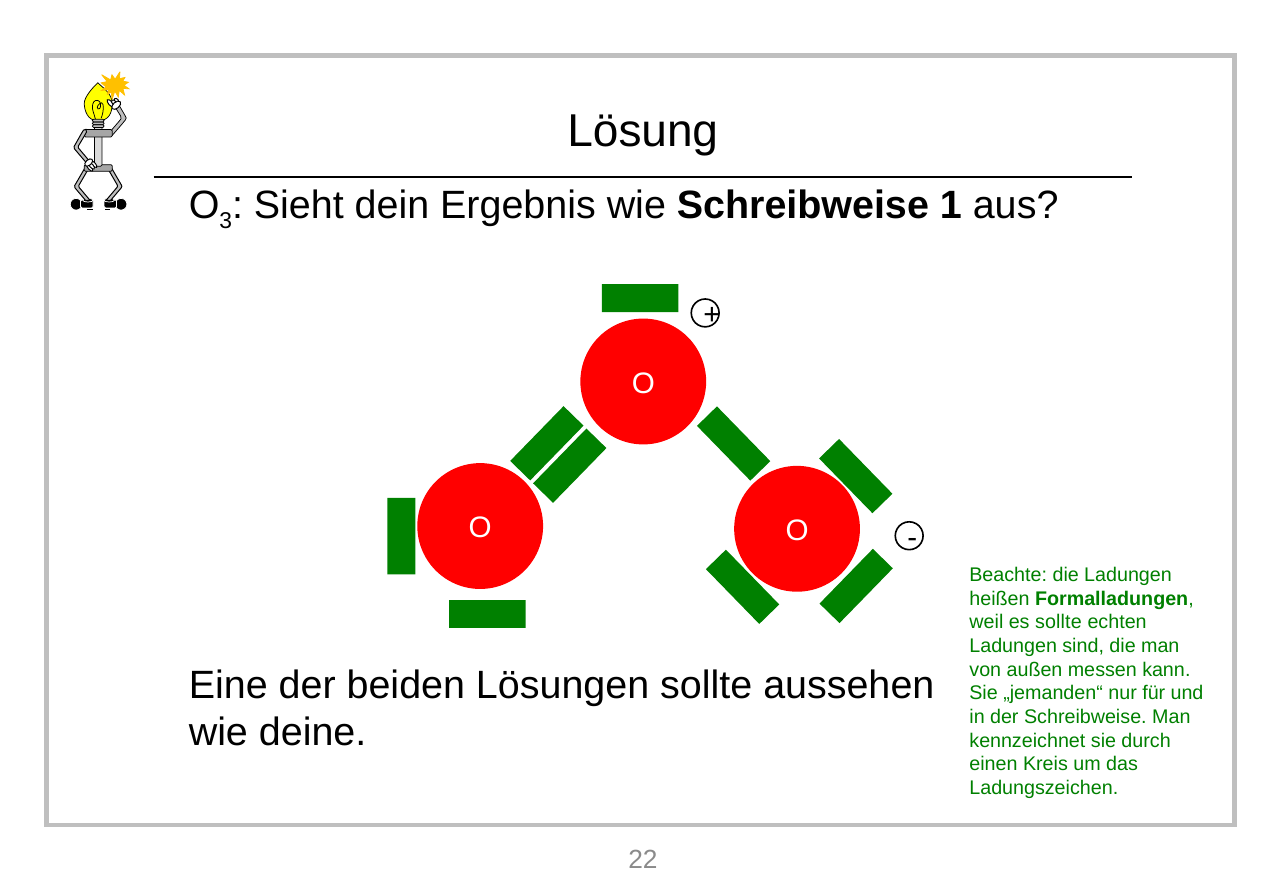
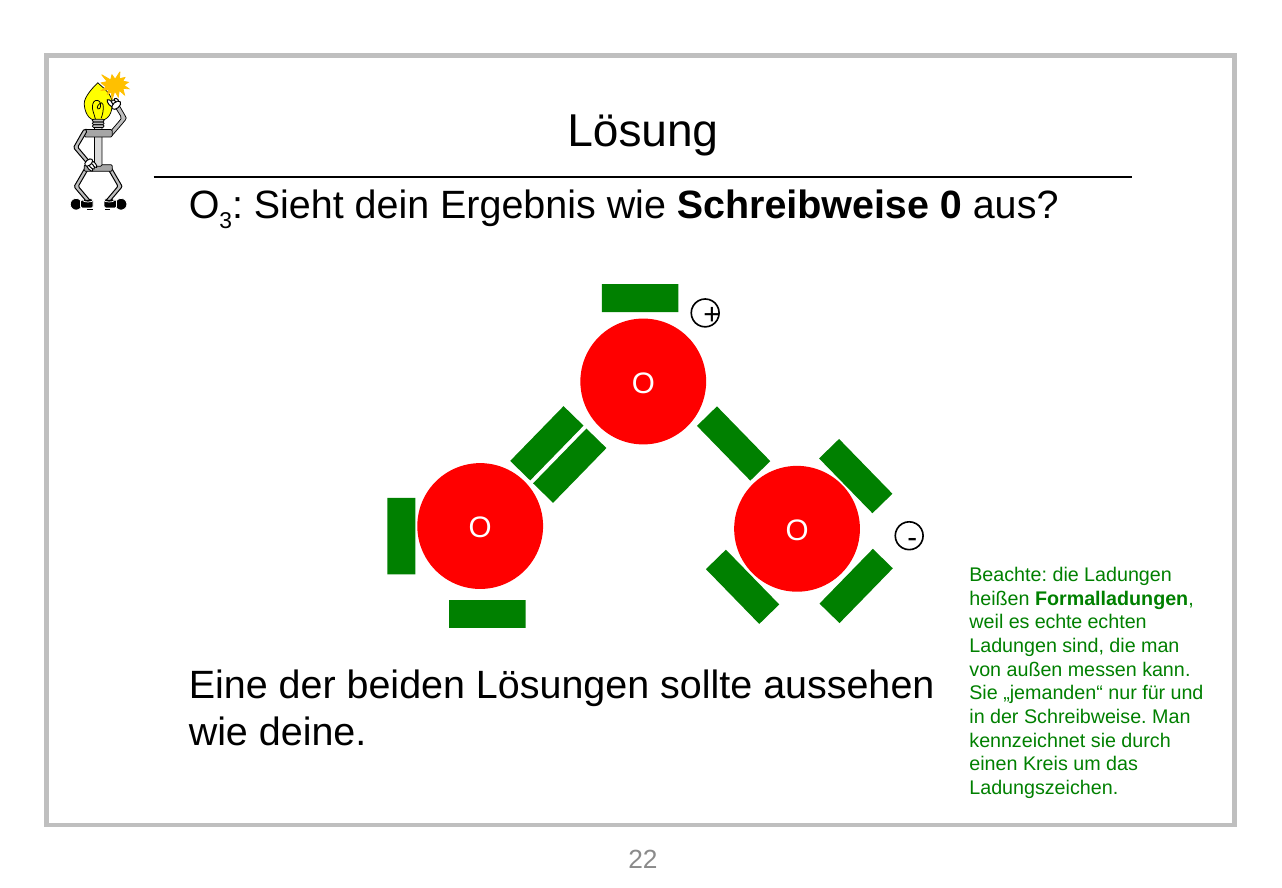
1: 1 -> 0
es sollte: sollte -> echte
